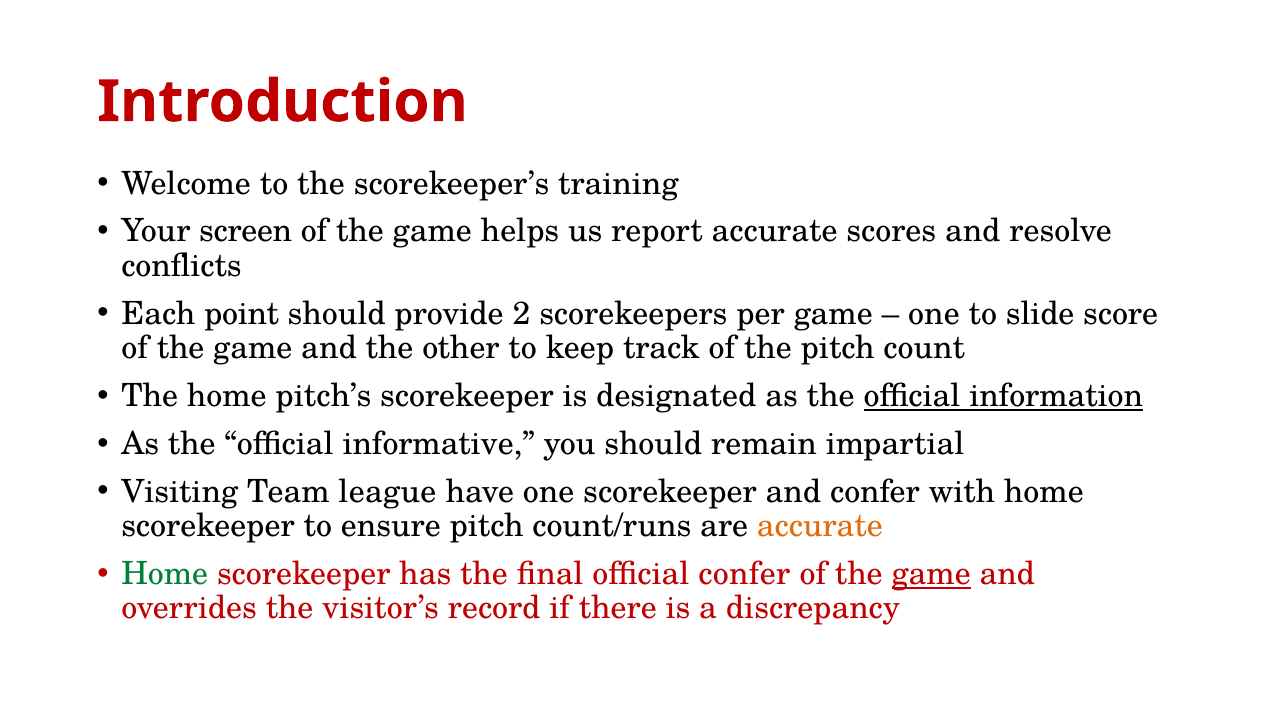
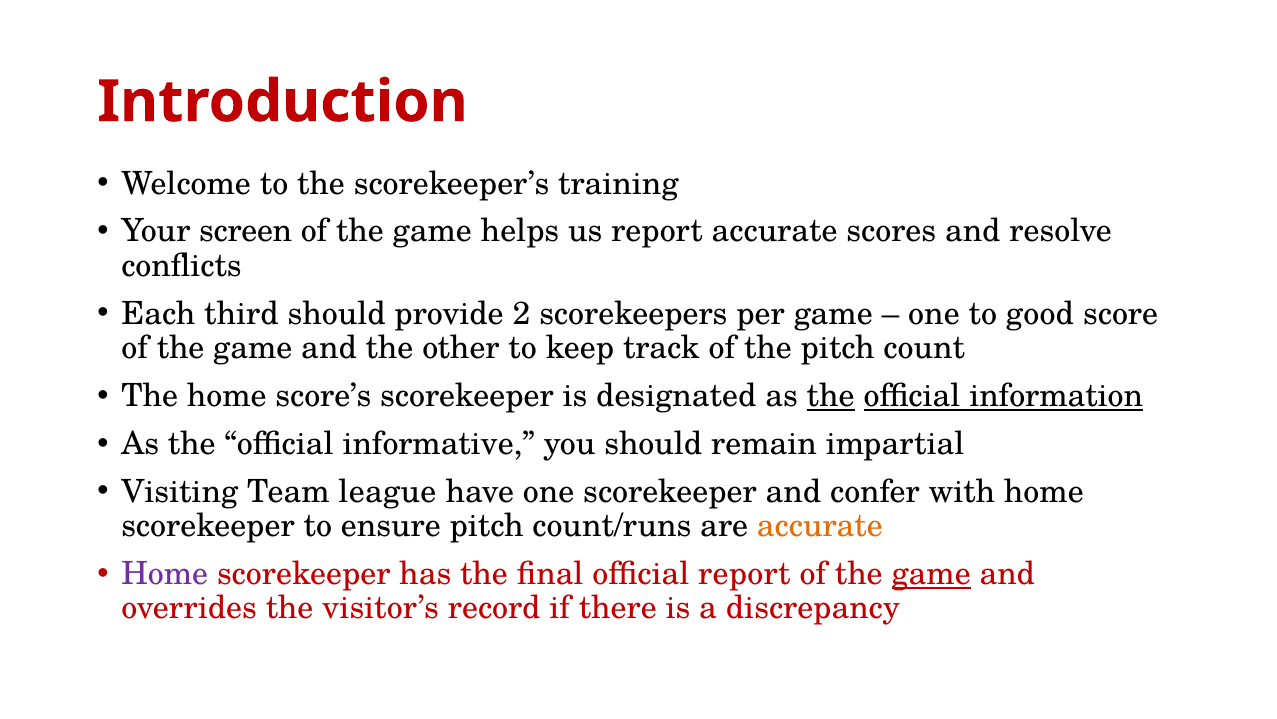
point: point -> third
slide: slide -> good
pitch’s: pitch’s -> score’s
the at (831, 396) underline: none -> present
Home at (165, 573) colour: green -> purple
official confer: confer -> report
